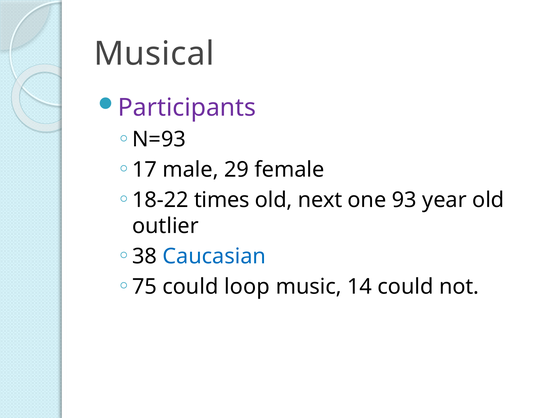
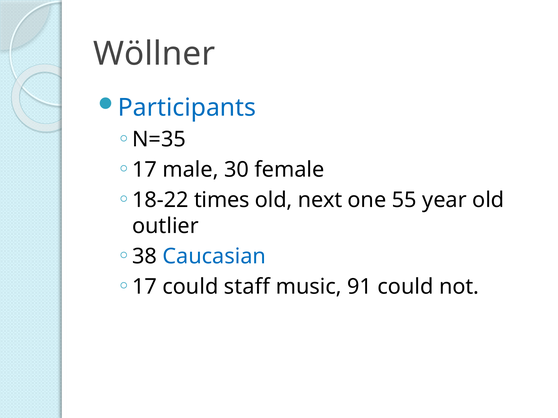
Musical: Musical -> Wöllner
Participants colour: purple -> blue
N=93: N=93 -> N=35
29: 29 -> 30
93: 93 -> 55
75 at (145, 287): 75 -> 17
loop: loop -> staff
14: 14 -> 91
